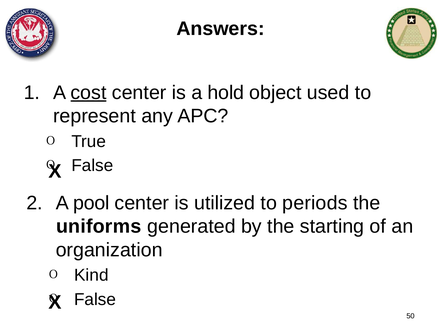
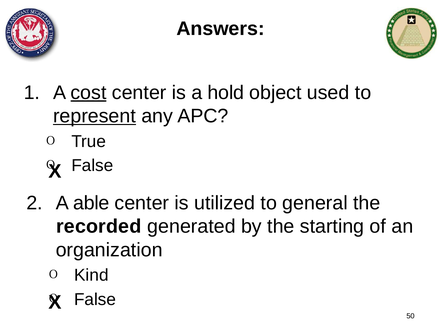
represent underline: none -> present
pool: pool -> able
periods: periods -> general
uniforms: uniforms -> recorded
